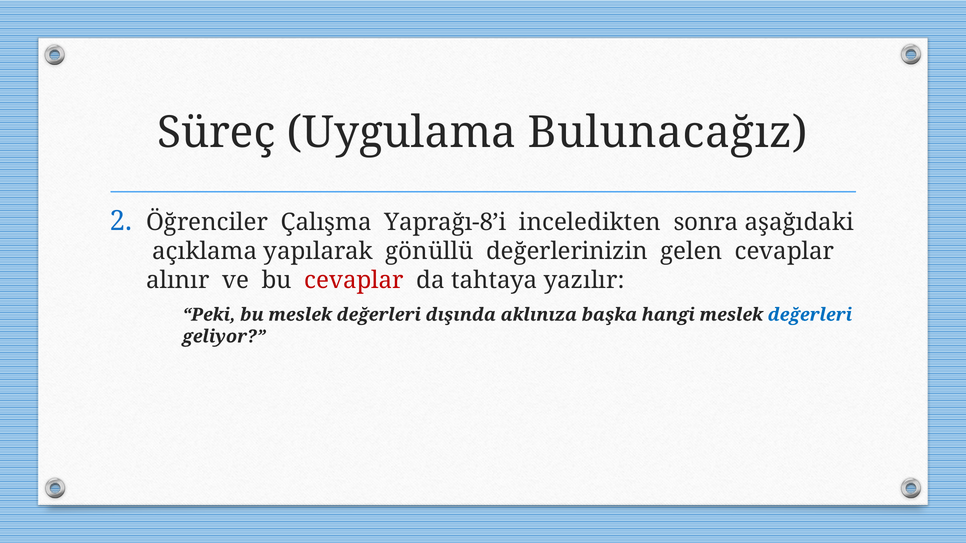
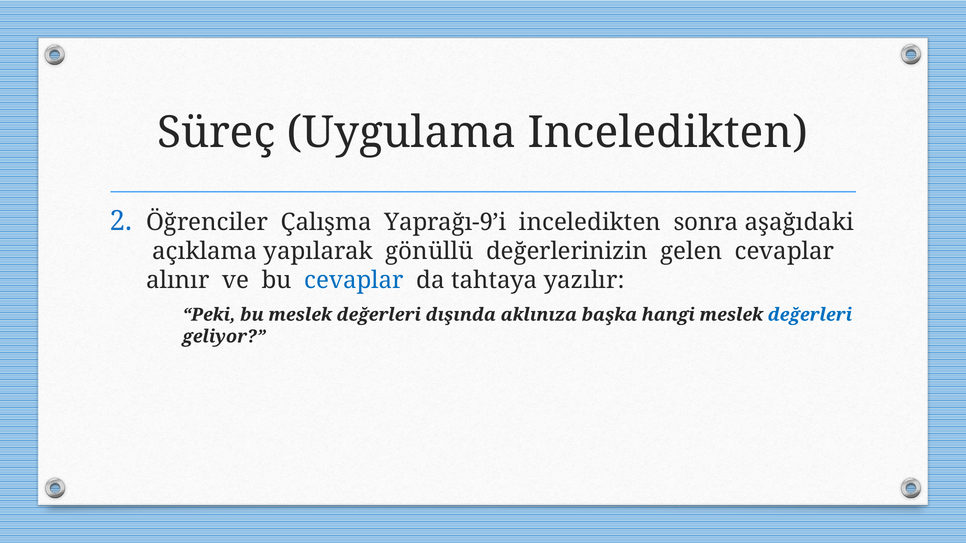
Uygulama Bulunacağız: Bulunacağız -> Inceledikten
Yaprağı-8’i: Yaprağı-8’i -> Yaprağı-9’i
cevaplar at (354, 280) colour: red -> blue
